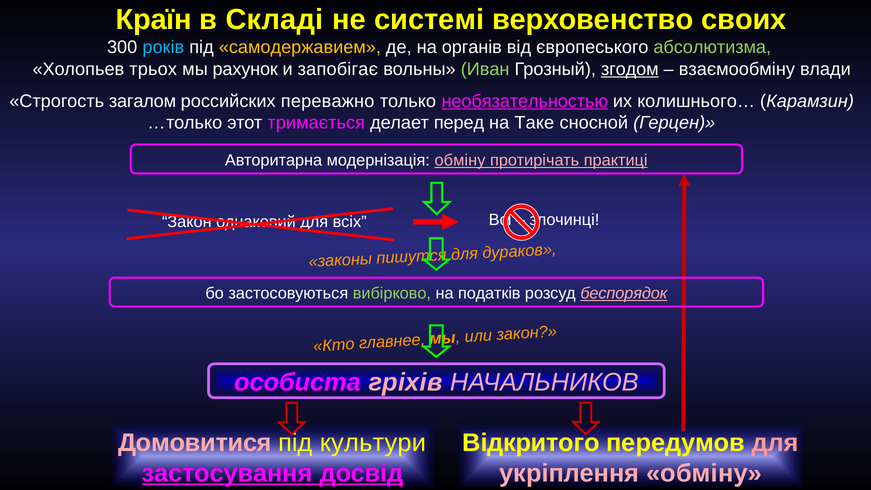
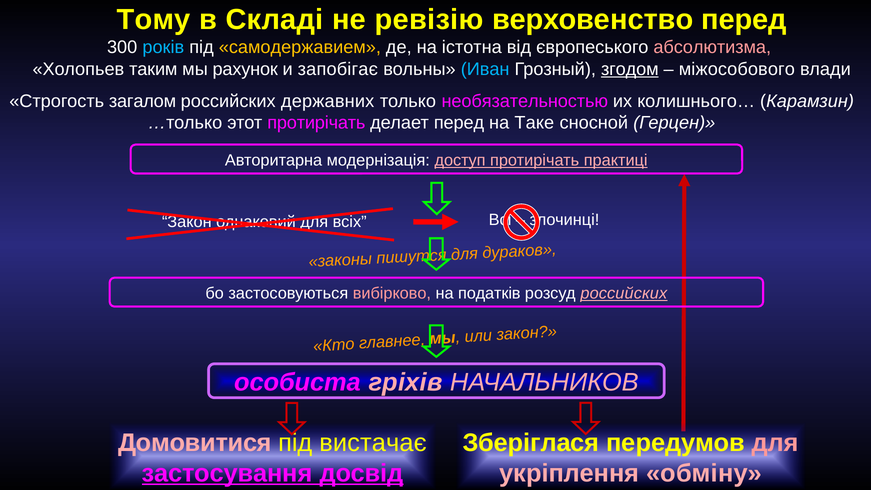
Країн: Країн -> Тому
системі: системі -> ревізію
верховенство своих: своих -> перед
органів: органів -> істотна
абсолютизма colour: light green -> pink
трьох: трьох -> таким
Иван colour: light green -> light blue
взаємообміну: взаємообміну -> міжособового
переважно: переважно -> державних
необязательностью underline: present -> none
этот тримається: тримається -> протирічать
модернізація обміну: обміну -> доступ
вибірково colour: light green -> pink
розсуд беспорядок: беспорядок -> российских
культури: культури -> вистачає
Відкритого: Відкритого -> Зберіглася
